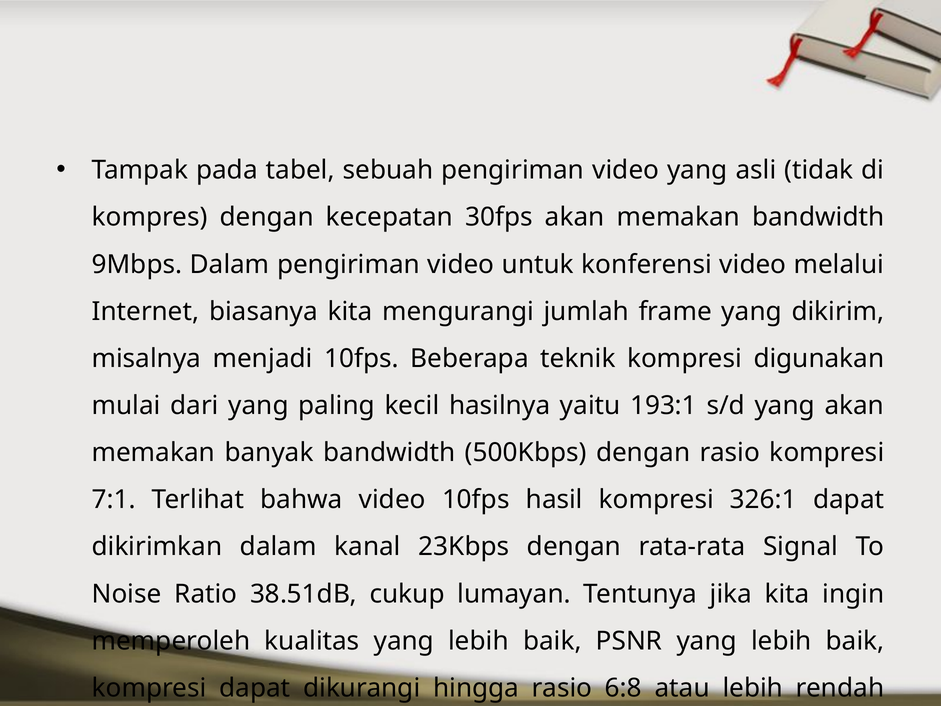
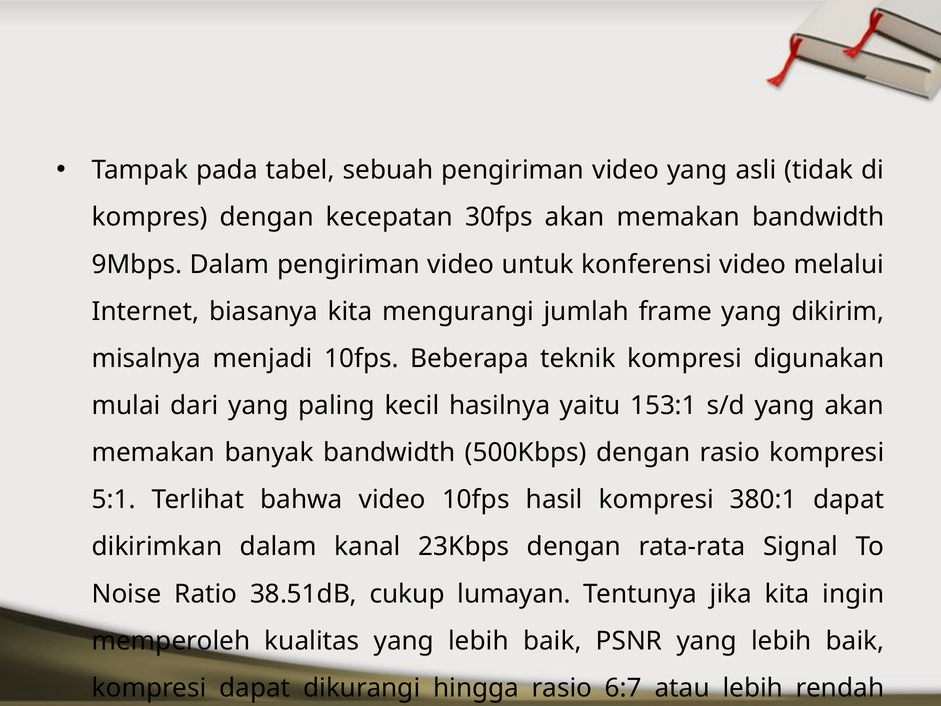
193:1: 193:1 -> 153:1
7:1: 7:1 -> 5:1
326:1: 326:1 -> 380:1
6:8: 6:8 -> 6:7
